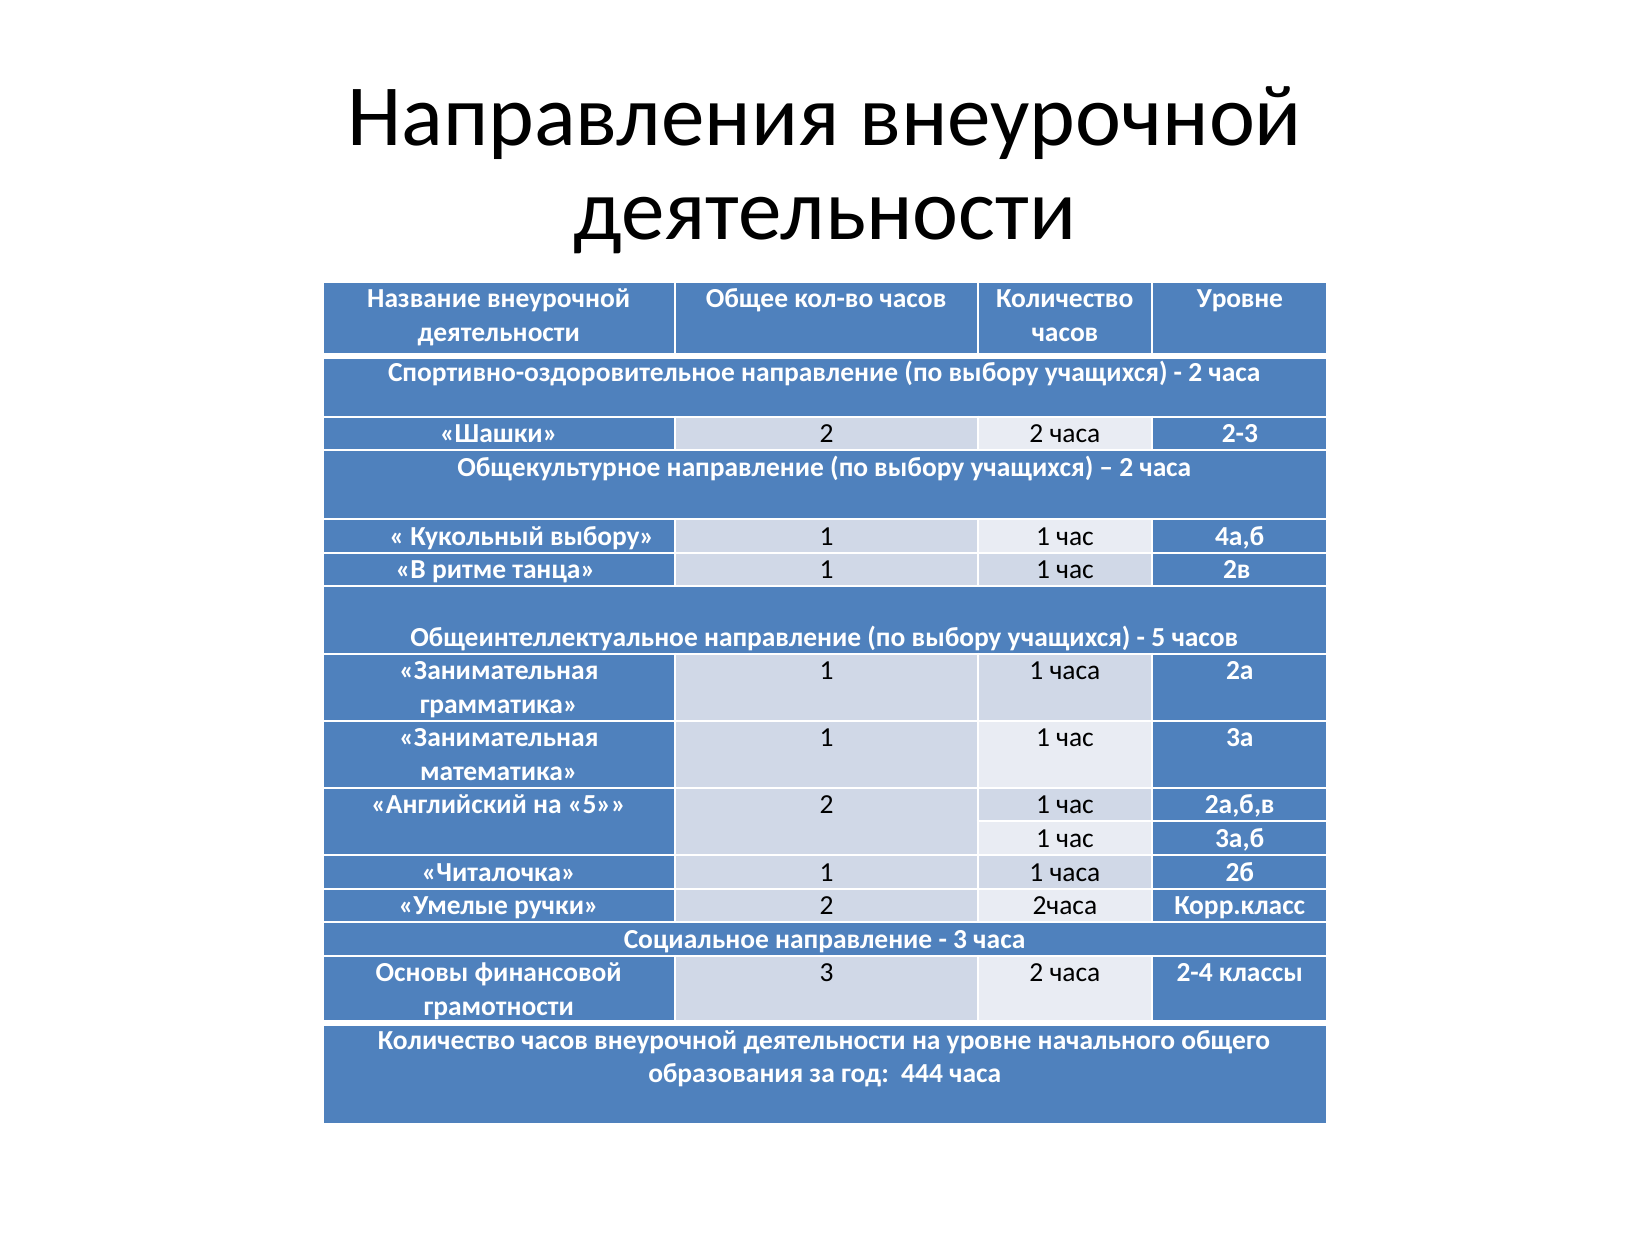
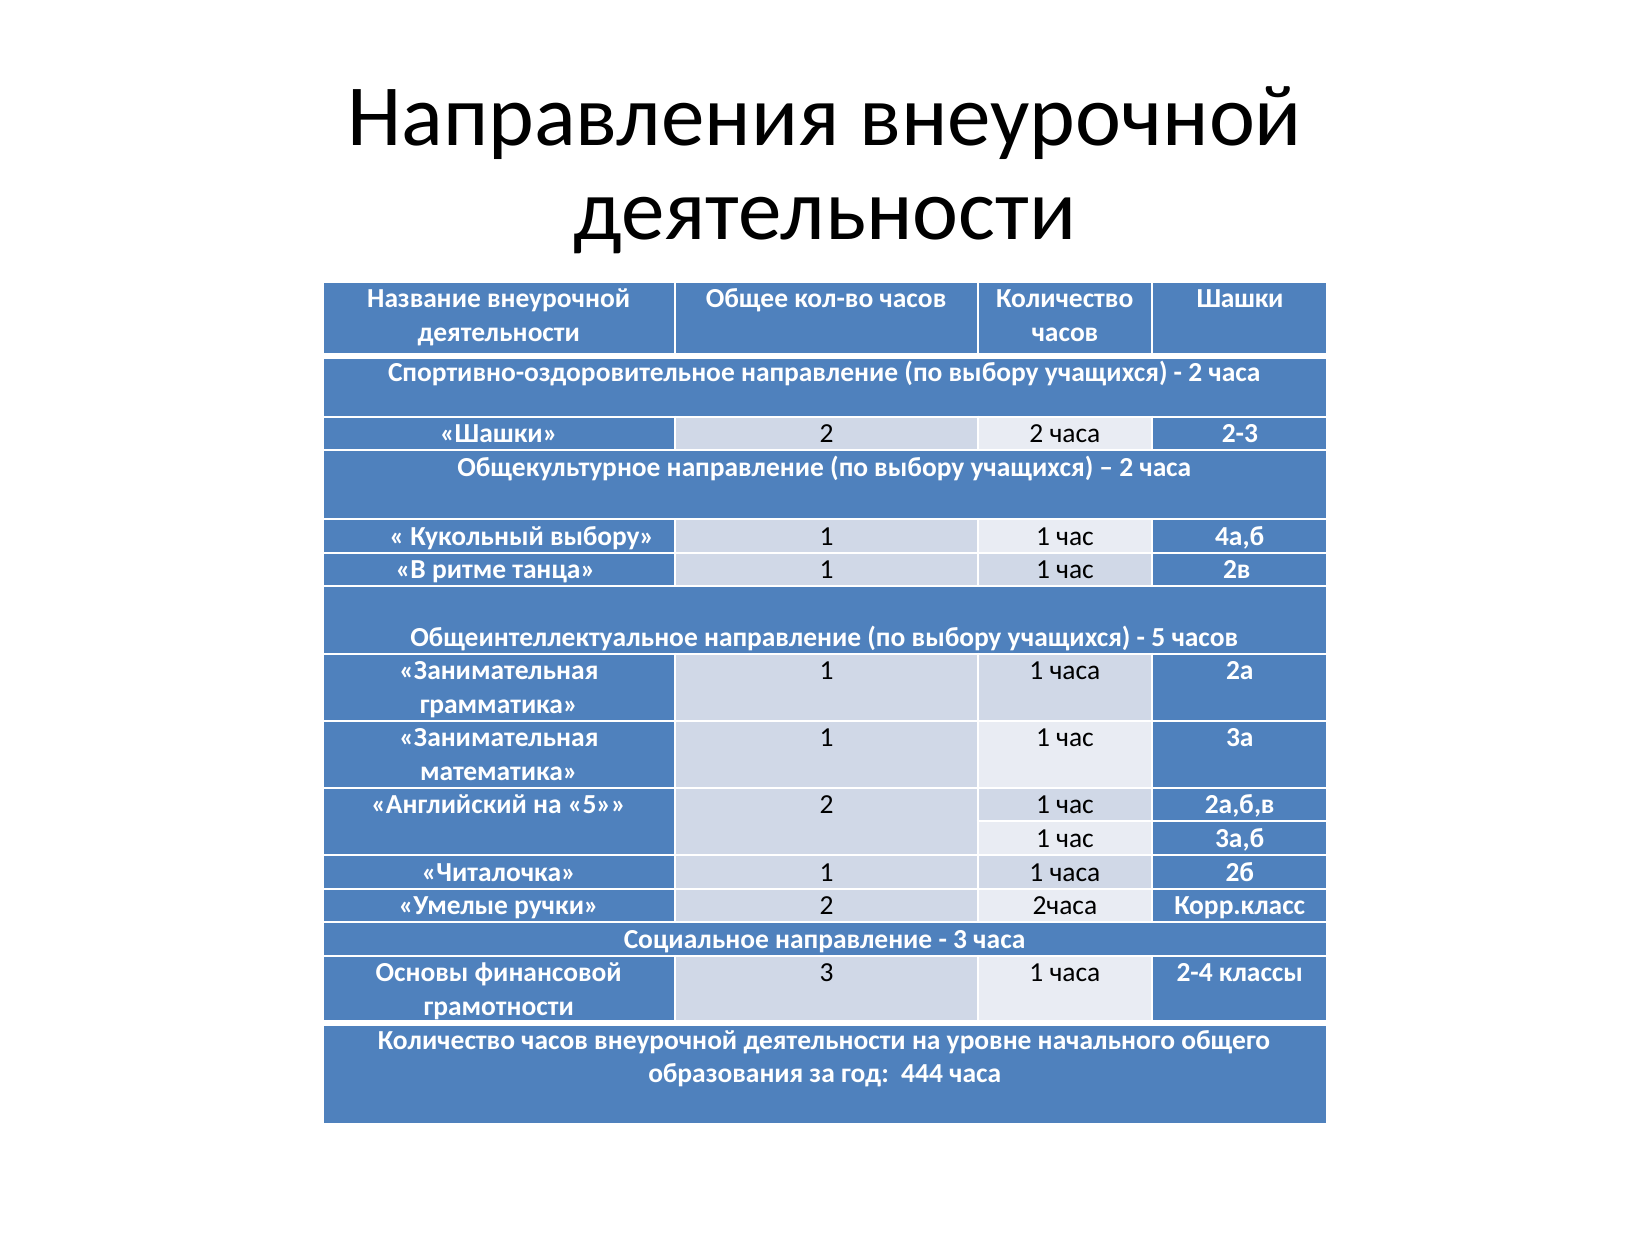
Уровне at (1240, 299): Уровне -> Шашки
3 2: 2 -> 1
